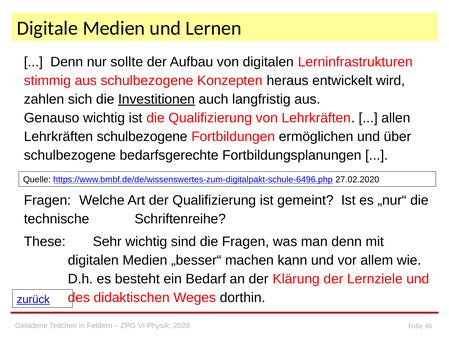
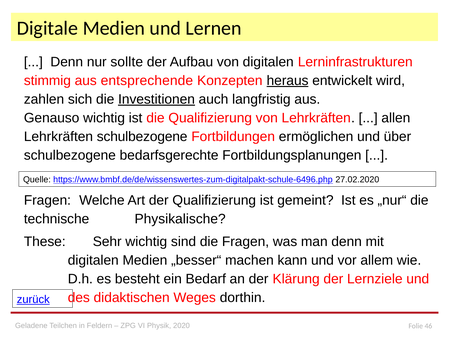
aus schulbezogene: schulbezogene -> entsprechende
heraus underline: none -> present
Schriftenreihe: Schriftenreihe -> Physikalische
